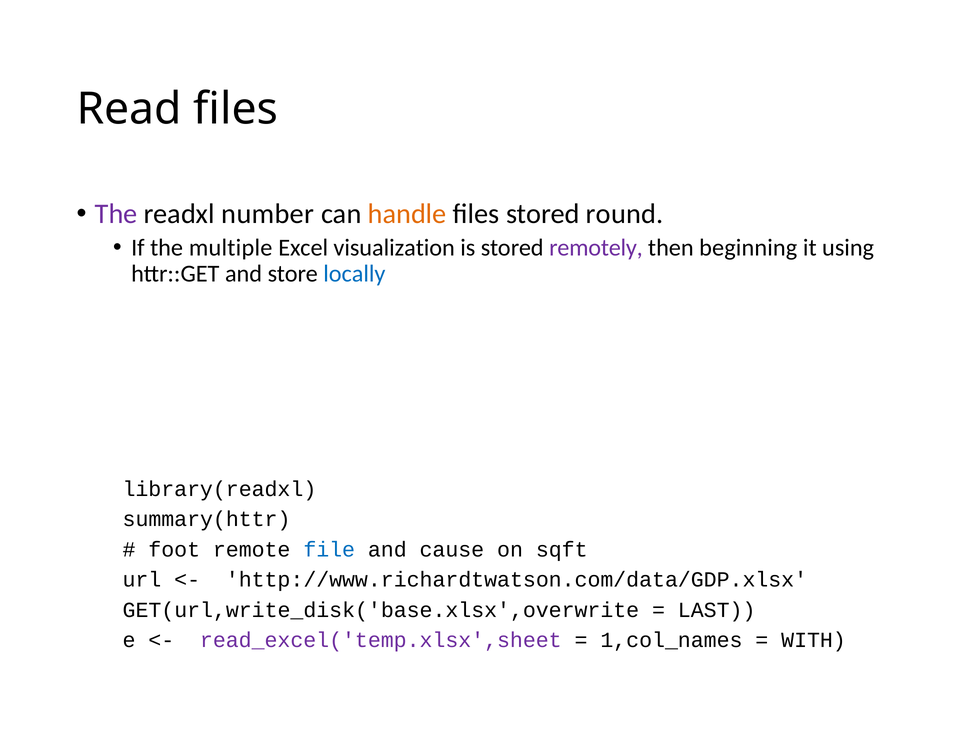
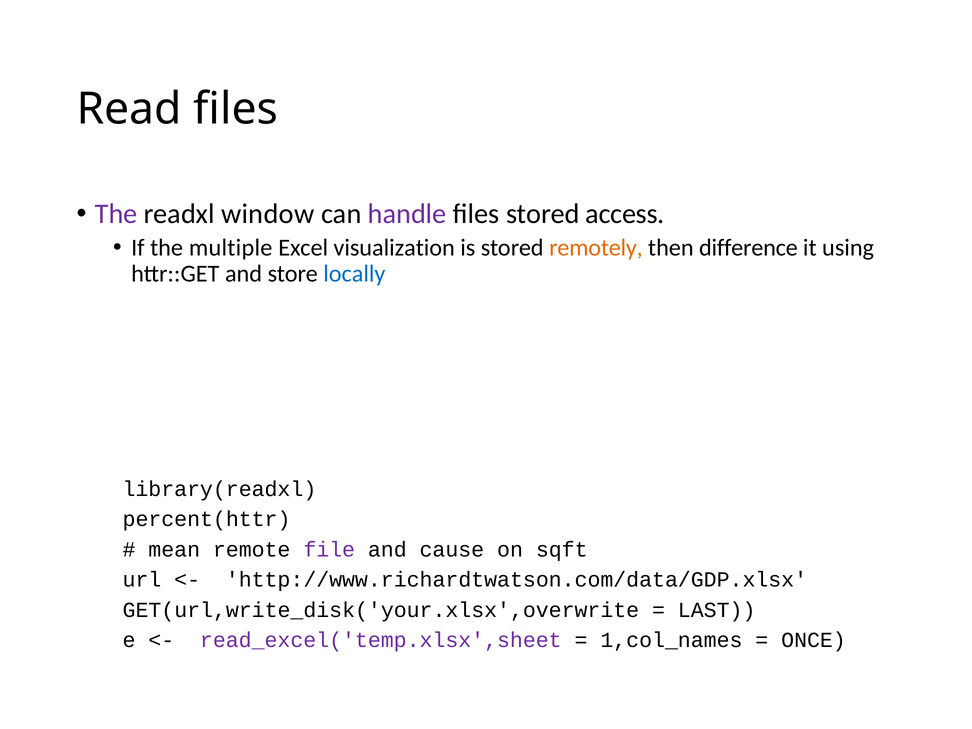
number: number -> window
handle colour: orange -> purple
round: round -> access
remotely colour: purple -> orange
beginning: beginning -> difference
summary(httr: summary(httr -> percent(httr
foot: foot -> mean
file colour: blue -> purple
GET(url,write_disk('base.xlsx',overwrite: GET(url,write_disk('base.xlsx',overwrite -> GET(url,write_disk('your.xlsx',overwrite
WITH: WITH -> ONCE
